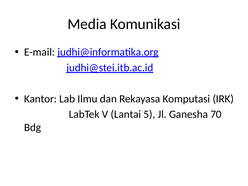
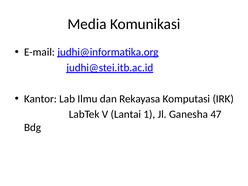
5: 5 -> 1
70: 70 -> 47
